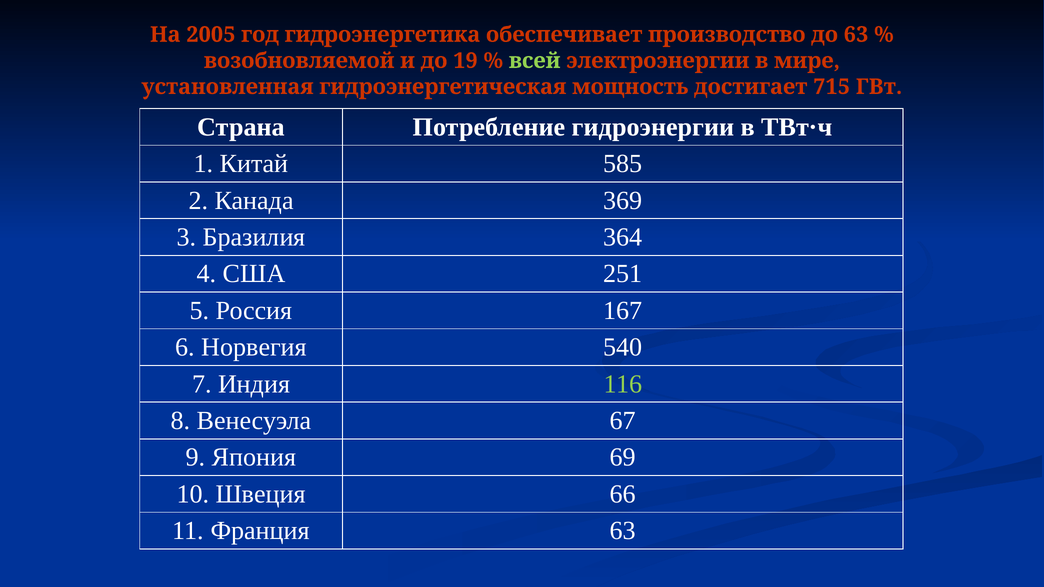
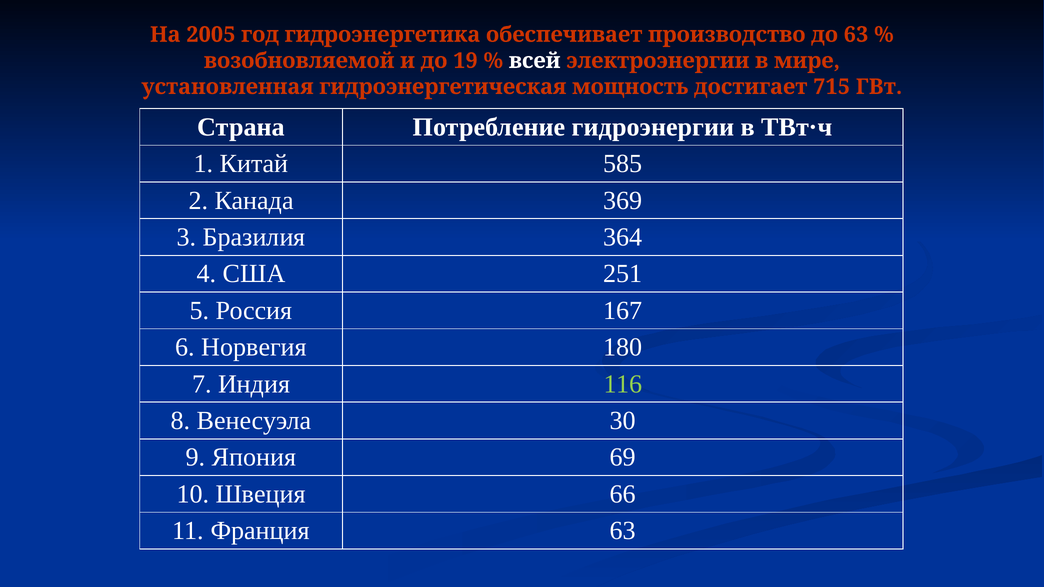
всей colour: light green -> white
540: 540 -> 180
67: 67 -> 30
